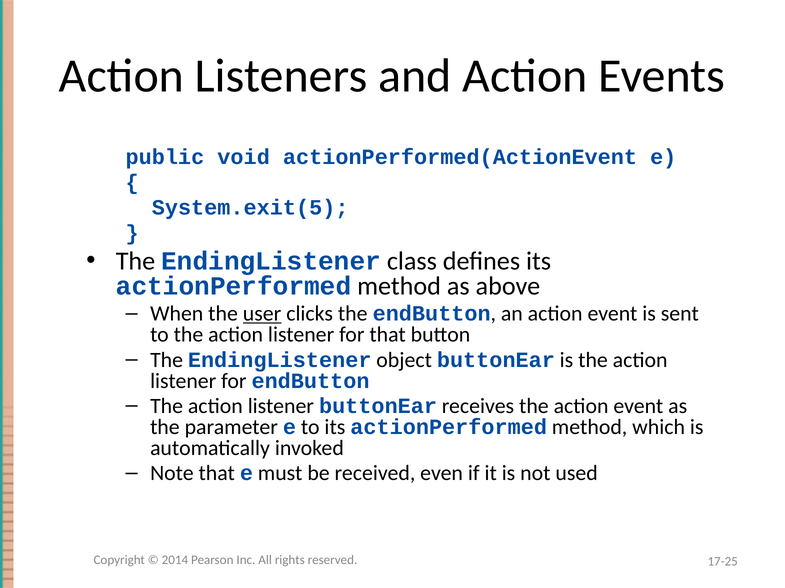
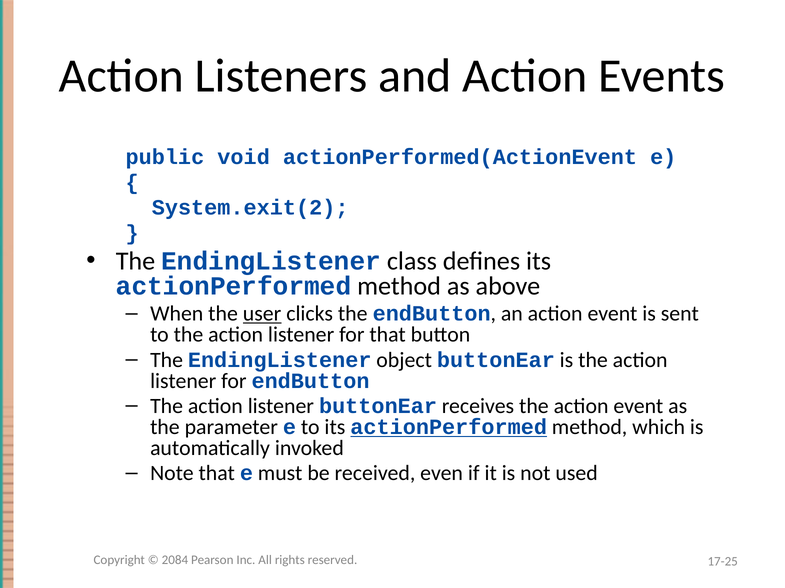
System.exit(5: System.exit(5 -> System.exit(2
actionPerformed at (449, 428) underline: none -> present
2014: 2014 -> 2084
